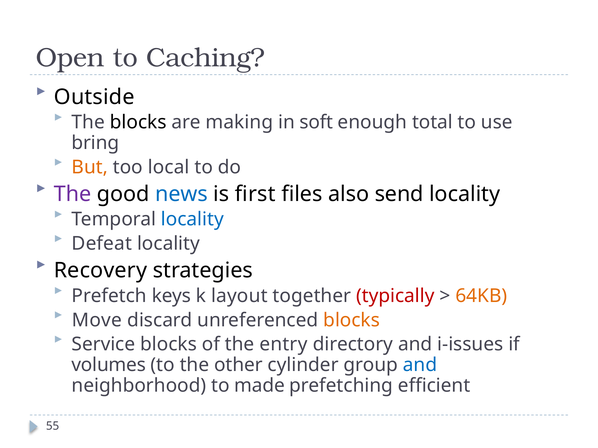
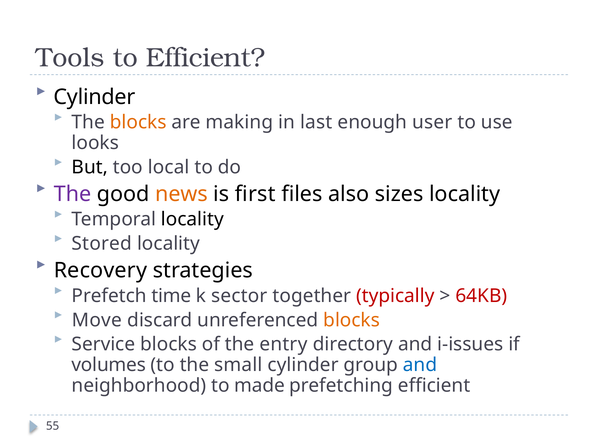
Open: Open -> Tools
to Caching: Caching -> Efficient
Outside at (94, 97): Outside -> Cylinder
blocks at (138, 123) colour: black -> orange
soft: soft -> last
total: total -> user
bring: bring -> looks
But colour: orange -> black
news colour: blue -> orange
send: send -> sizes
locality at (192, 220) colour: blue -> black
Defeat: Defeat -> Stored
keys: keys -> time
layout: layout -> sector
64KB colour: orange -> red
other: other -> small
